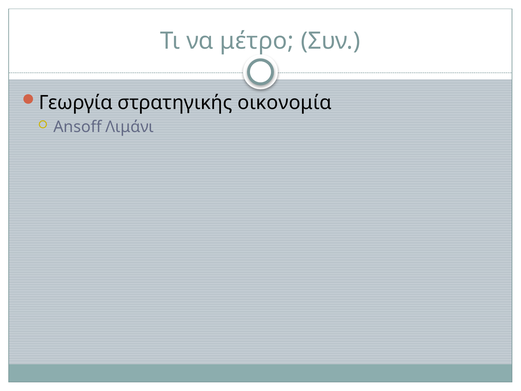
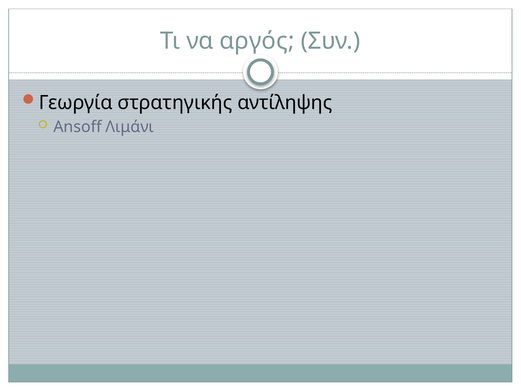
μέτρο: μέτρο -> αργός
οικονομία: οικονομία -> αντίληψης
